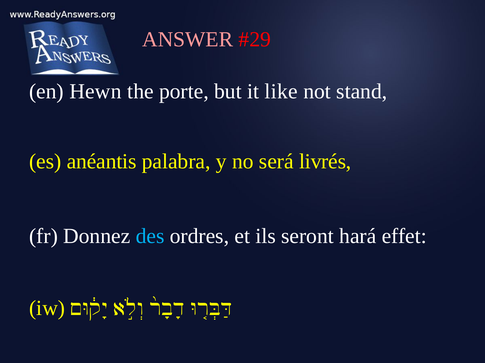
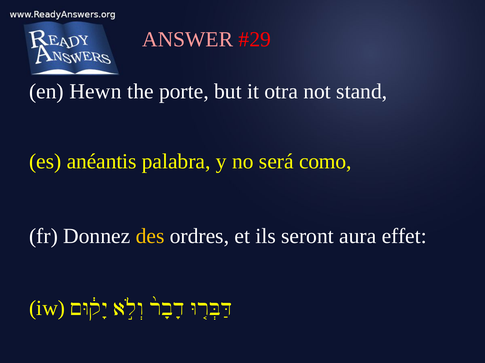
like: like -> otra
livrés: livrés -> como
des colour: light blue -> yellow
hará: hará -> aura
